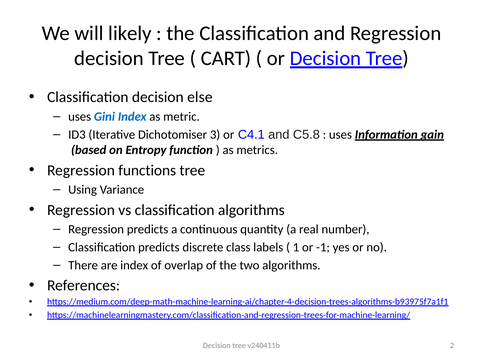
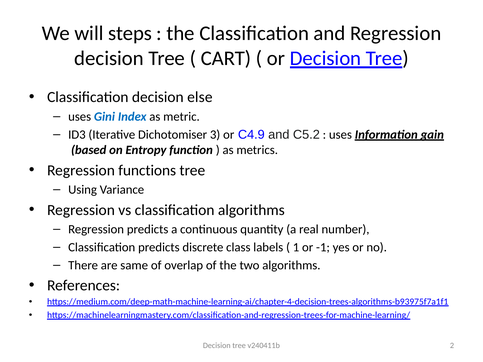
likely: likely -> steps
C4.1: C4.1 -> C4.9
C5.8: C5.8 -> C5.2
are index: index -> same
